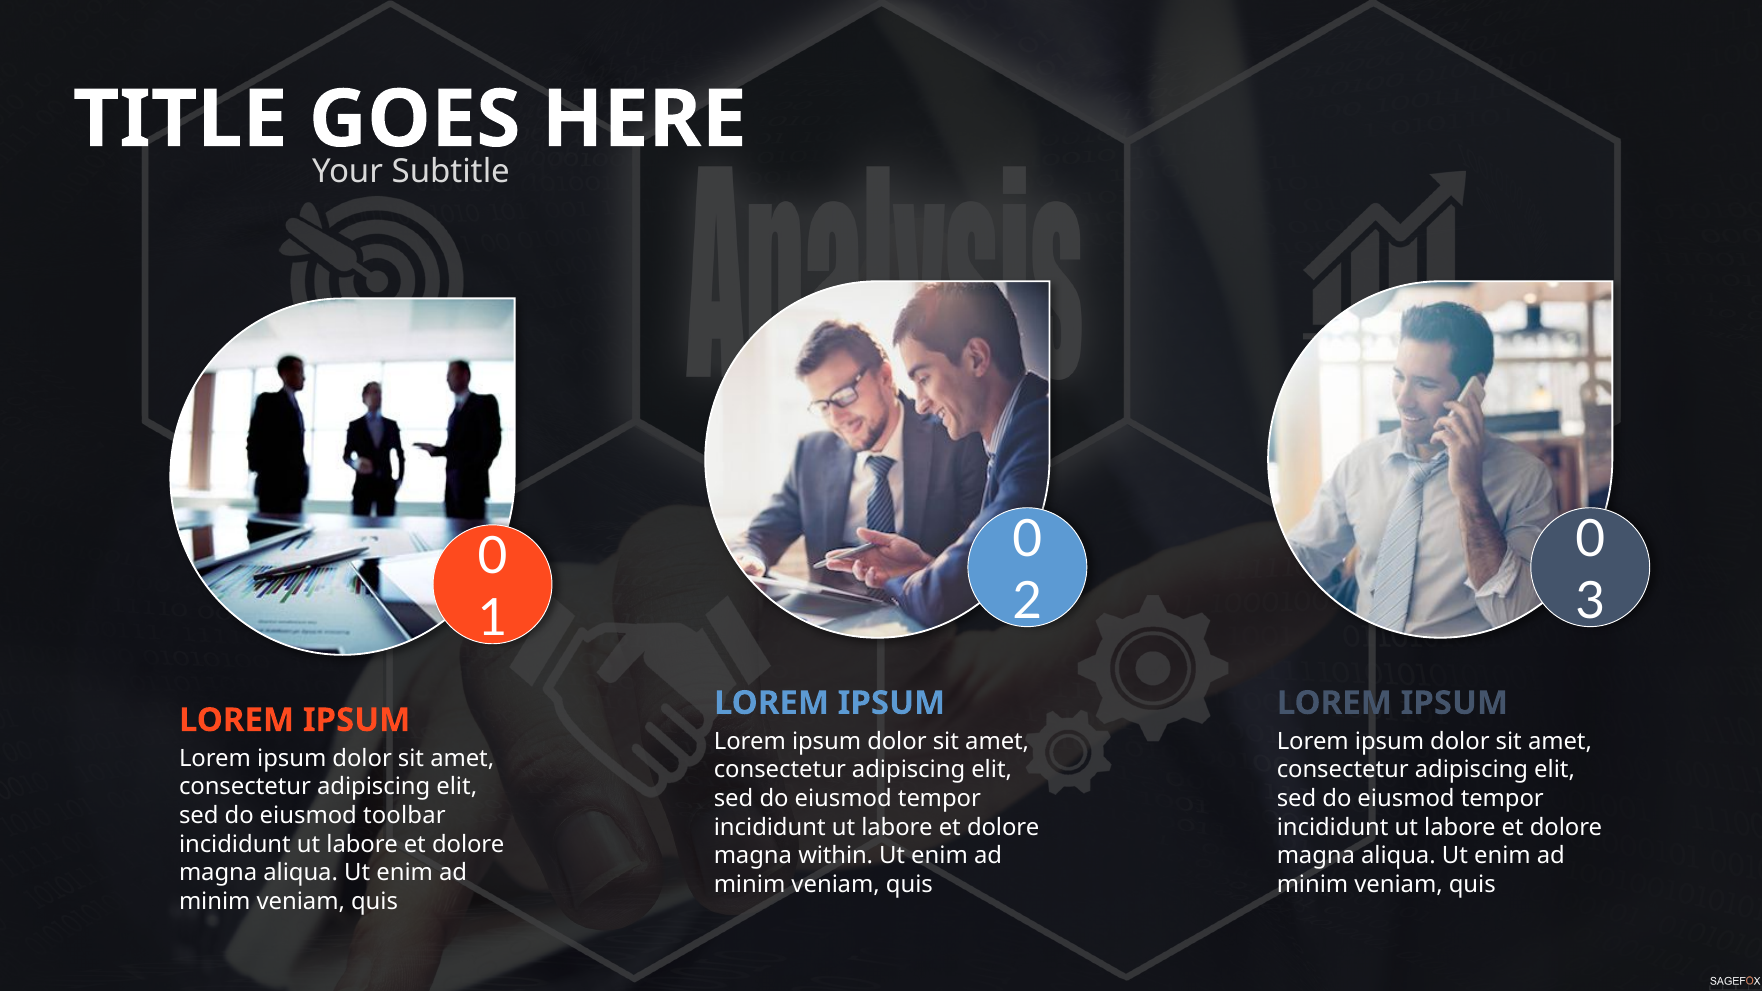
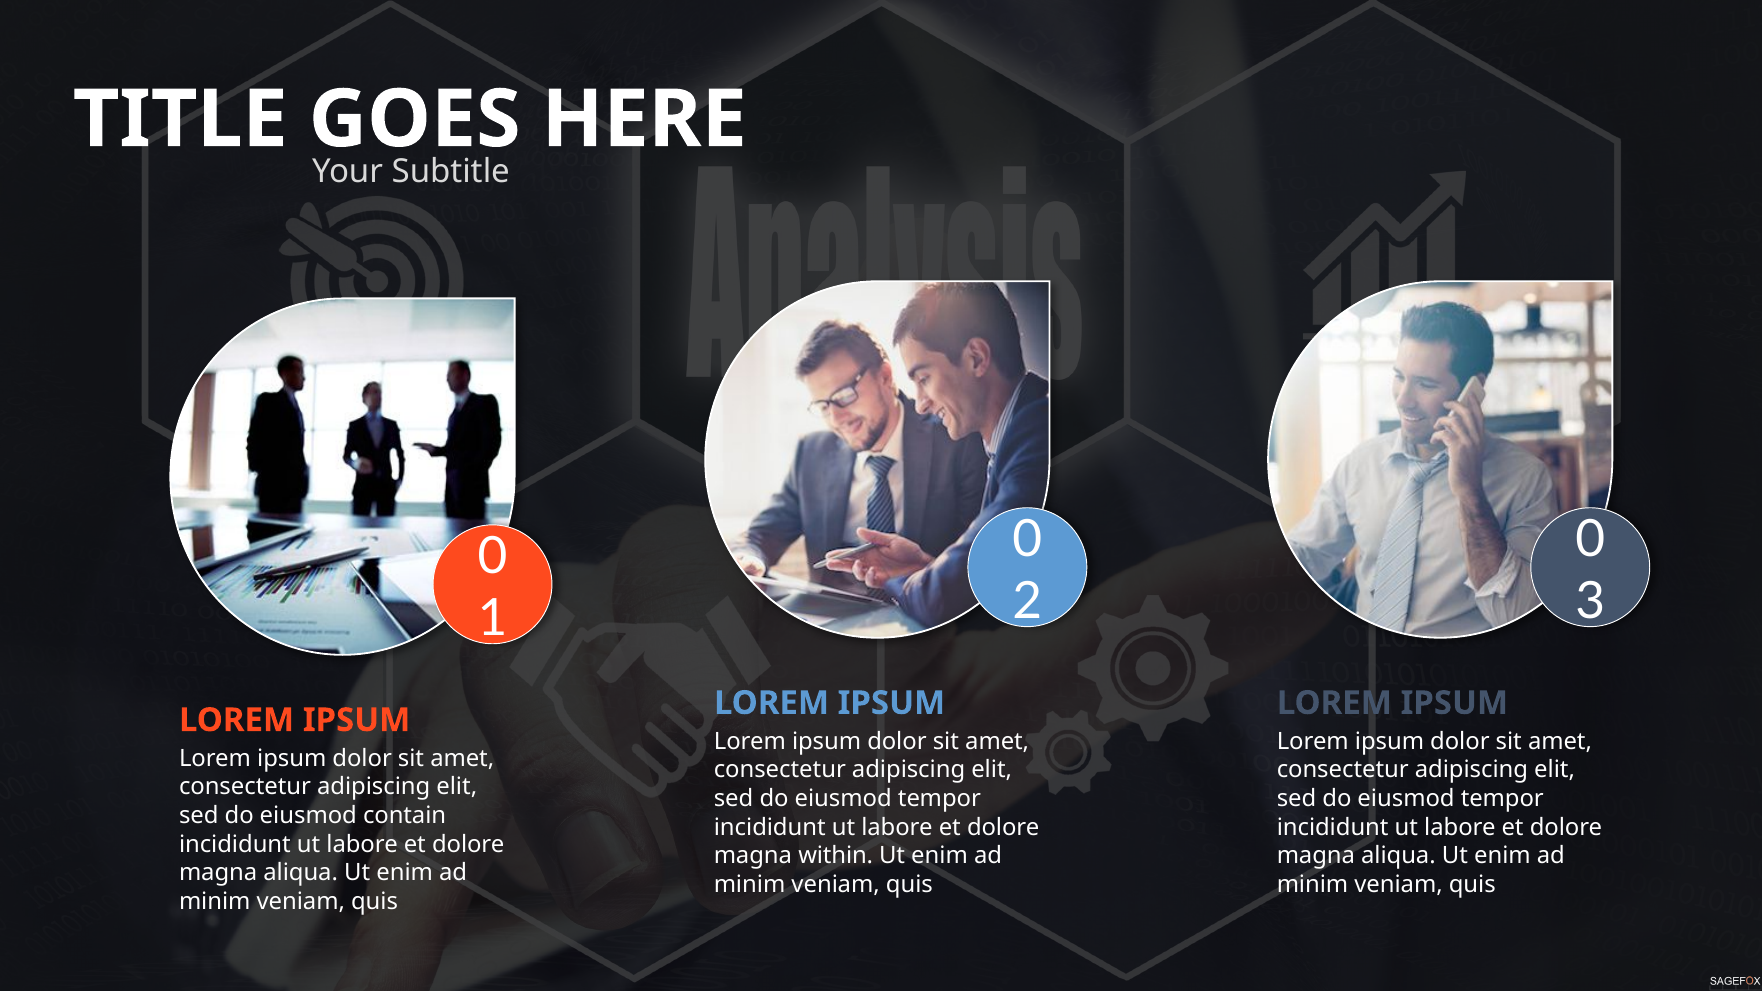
toolbar: toolbar -> contain
